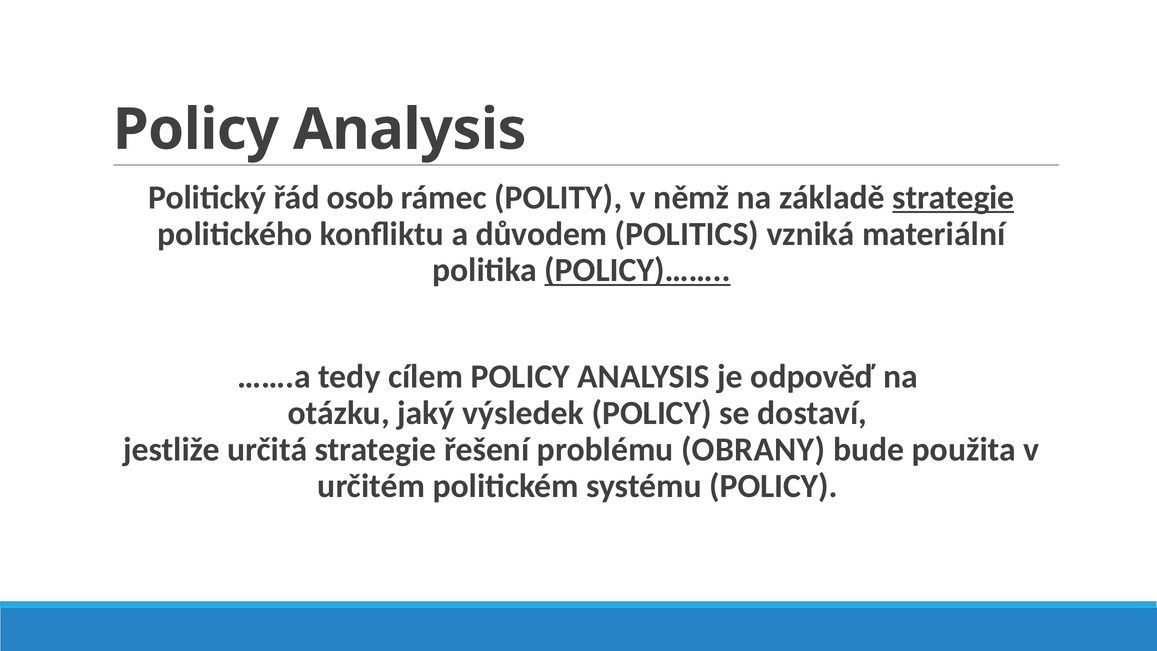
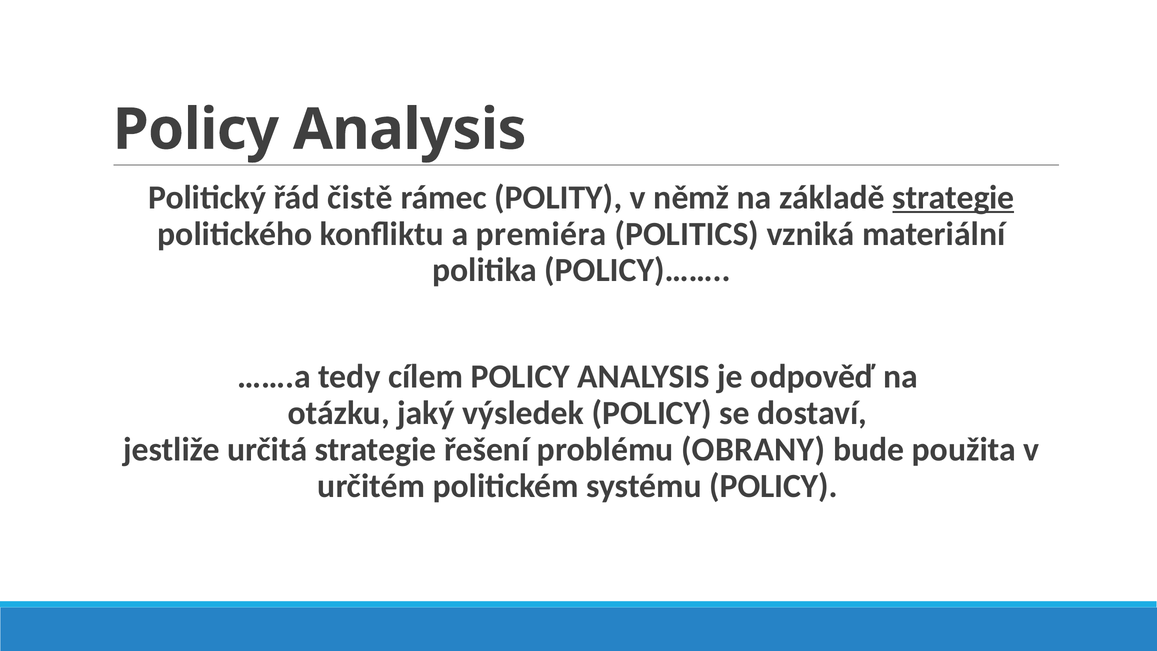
osob: osob -> čistě
důvodem: důvodem -> premiéra
POLICY)…… underline: present -> none
